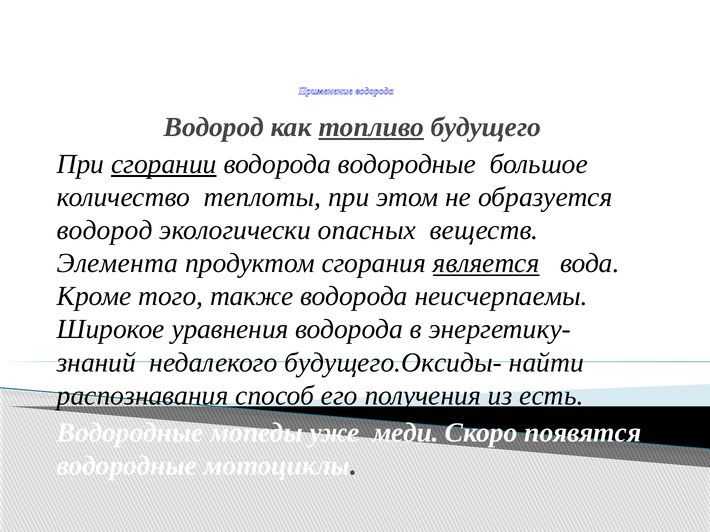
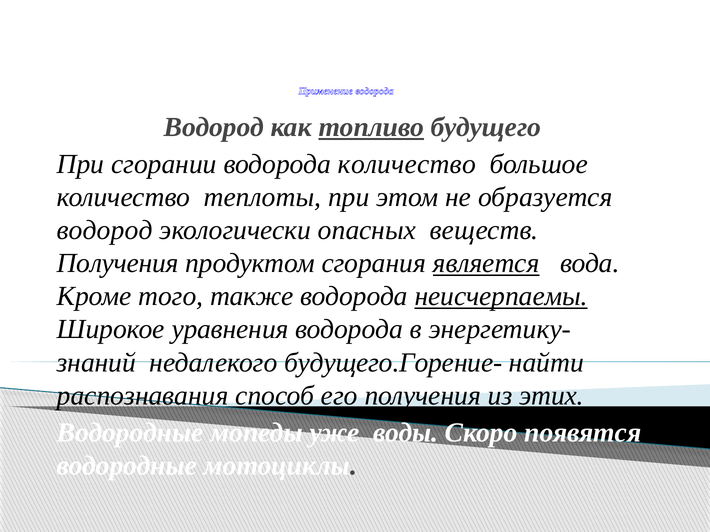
сгорании underline: present -> none
водорода водородные: водородные -> количество
Элемента at (117, 264): Элемента -> Получения
неисчерпаемы underline: none -> present
будущего.Оксиды-: будущего.Оксиды- -> будущего.Горение-
есть: есть -> этих
меди: меди -> воды
